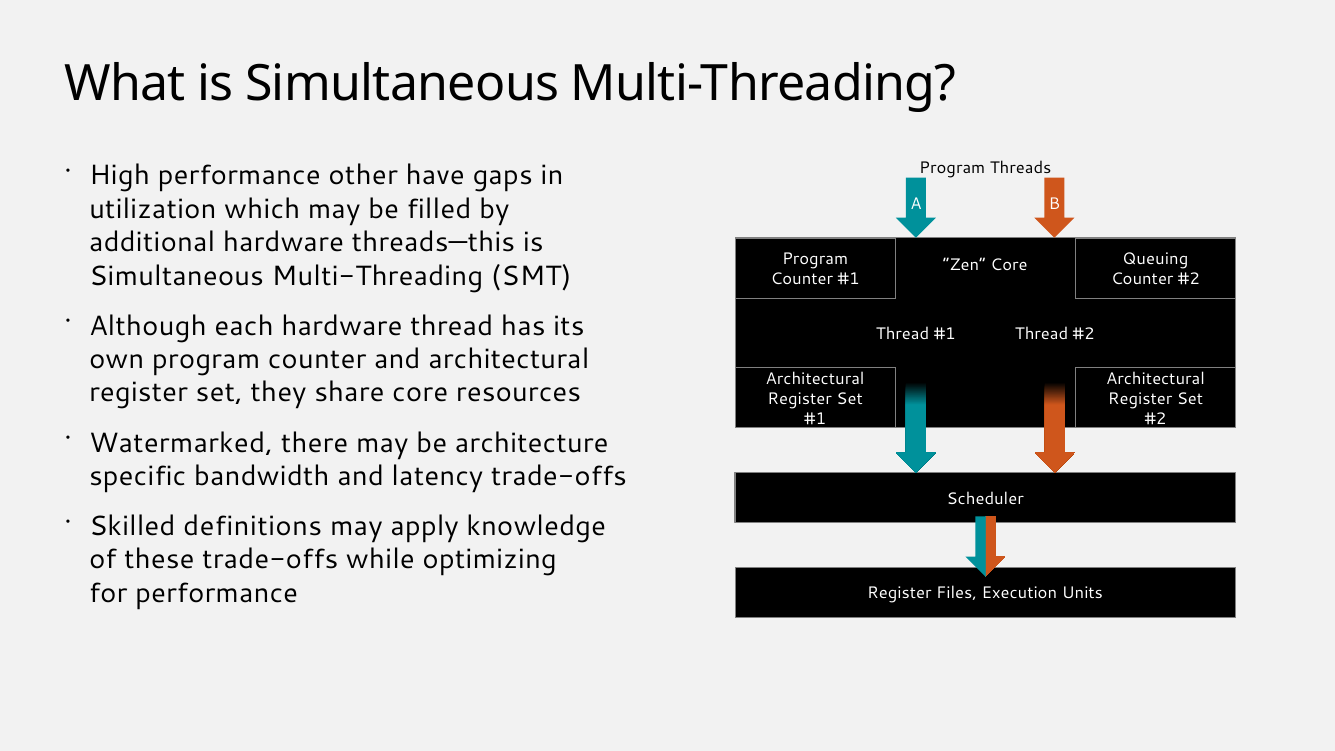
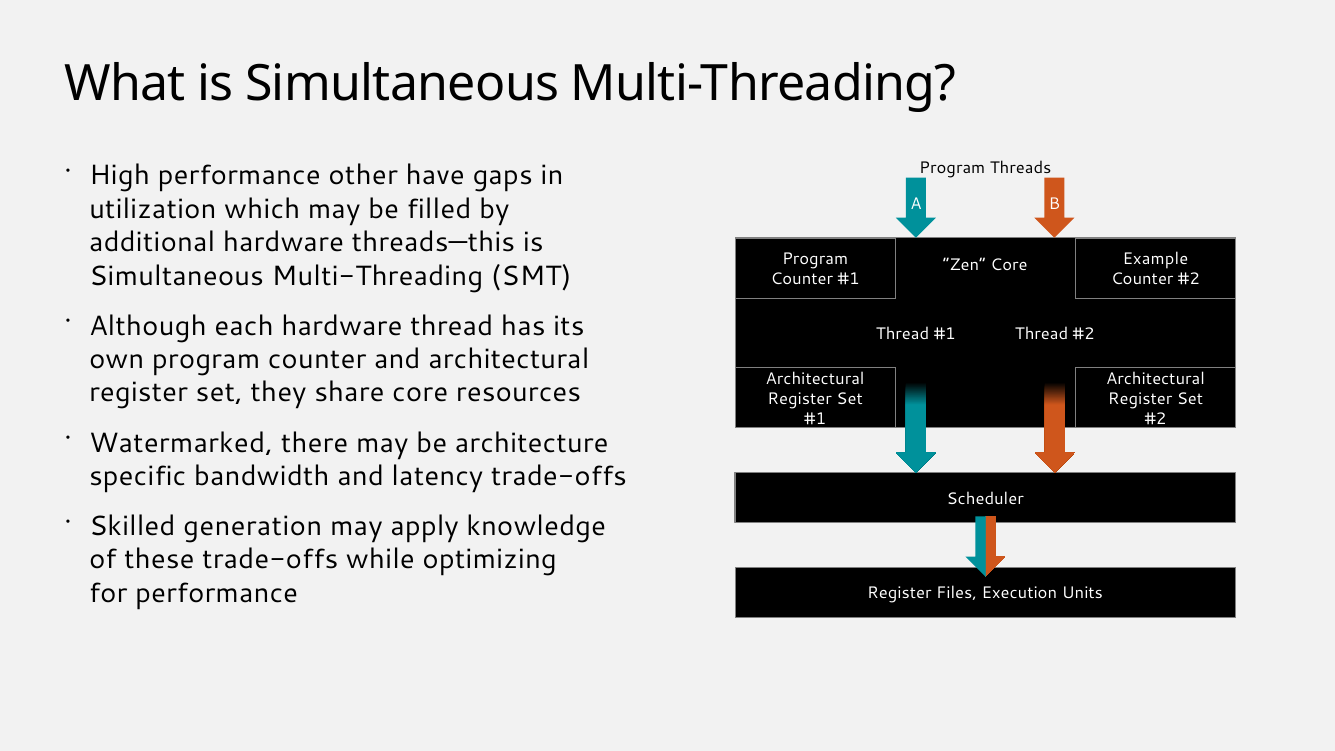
Queuing: Queuing -> Example
definitions: definitions -> generation
